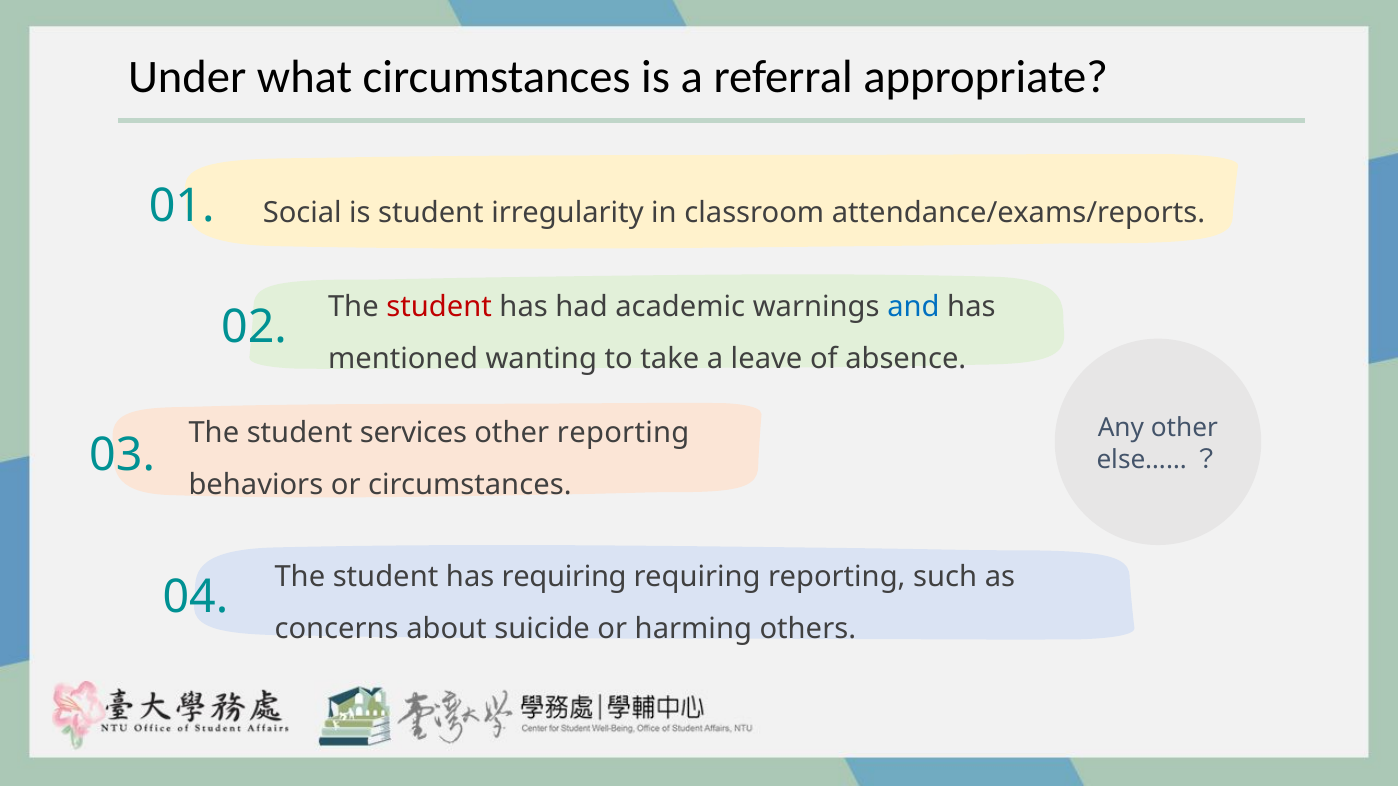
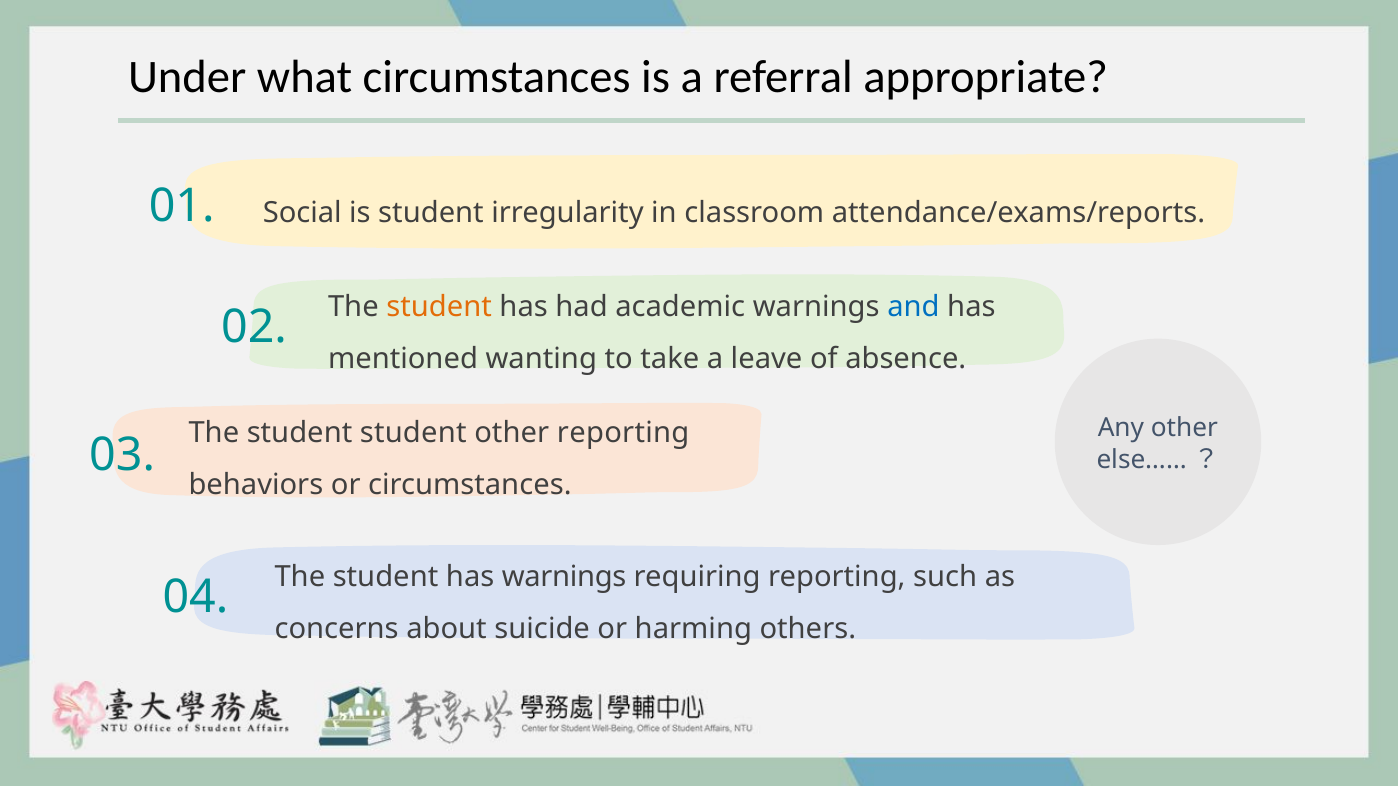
student at (439, 307) colour: red -> orange
student services: services -> student
has requiring: requiring -> warnings
